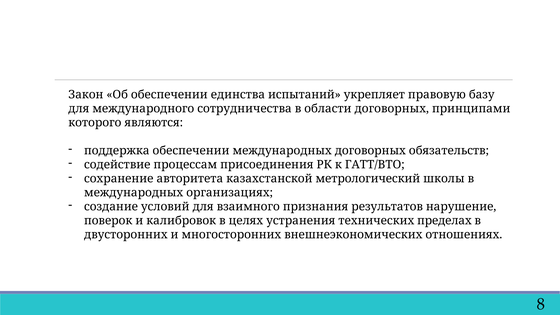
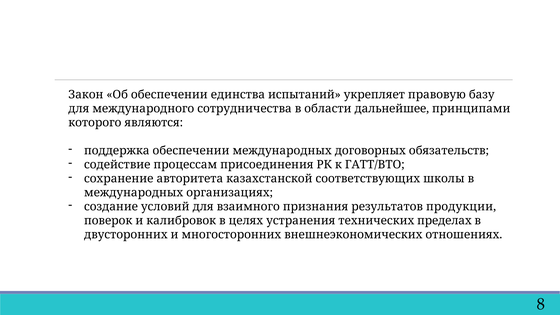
области договорных: договорных -> дальнейшее
метрологический: метрологический -> соответствующих
нарушение: нарушение -> продукции
